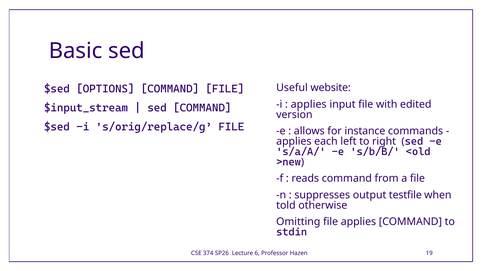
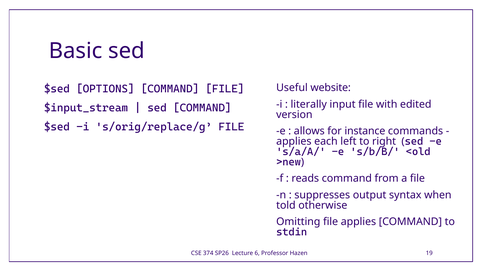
applies at (309, 104): applies -> literally
testfile: testfile -> syntax
